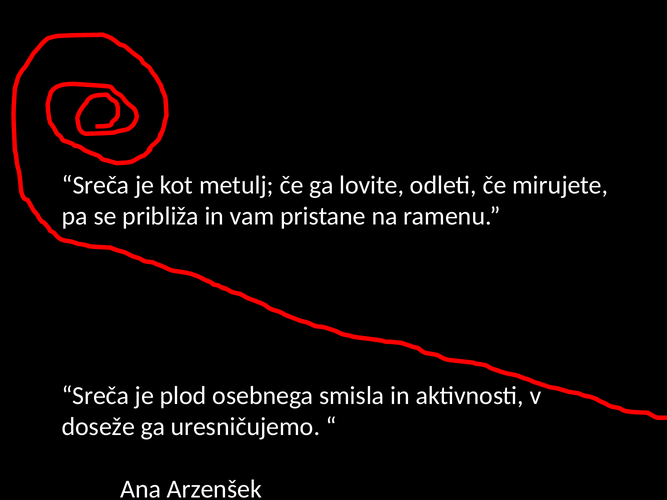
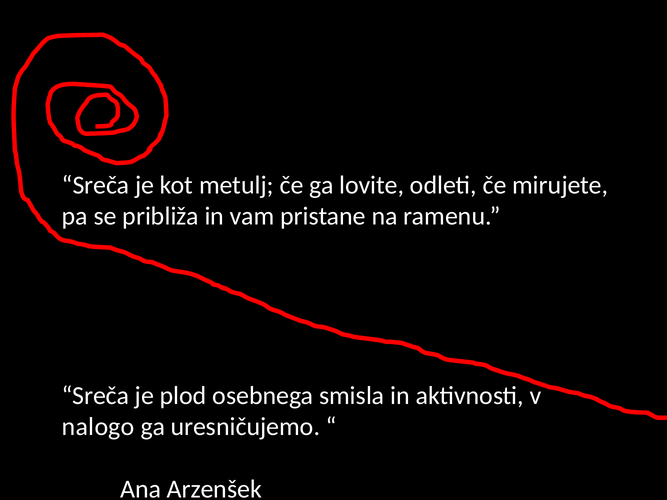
doseže: doseže -> nalogo
